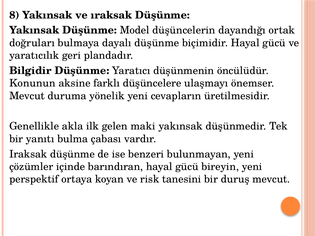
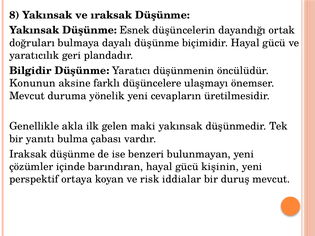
Model: Model -> Esnek
bireyin: bireyin -> kişinin
tanesini: tanesini -> iddialar
